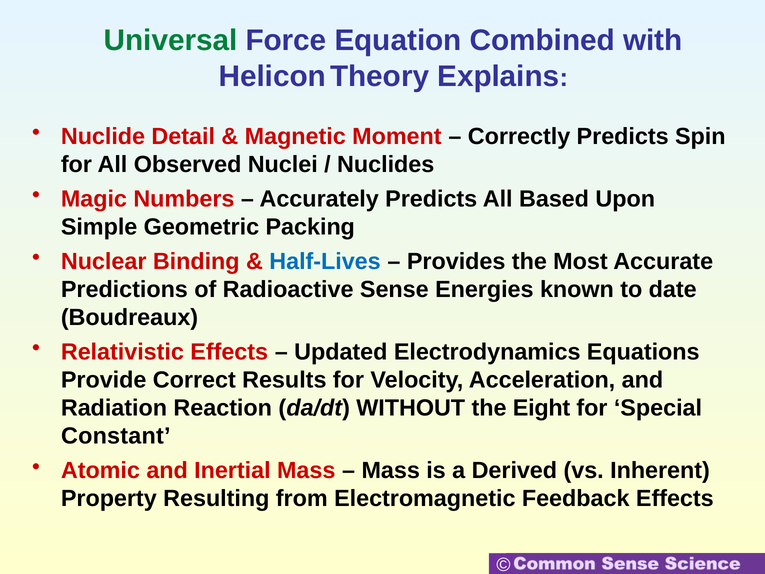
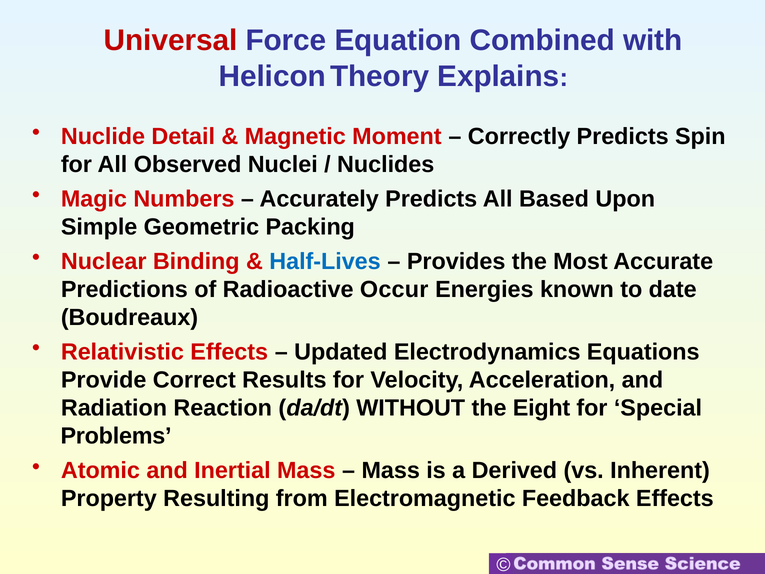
Universal colour: green -> red
Sense: Sense -> Occur
Constant: Constant -> Problems
